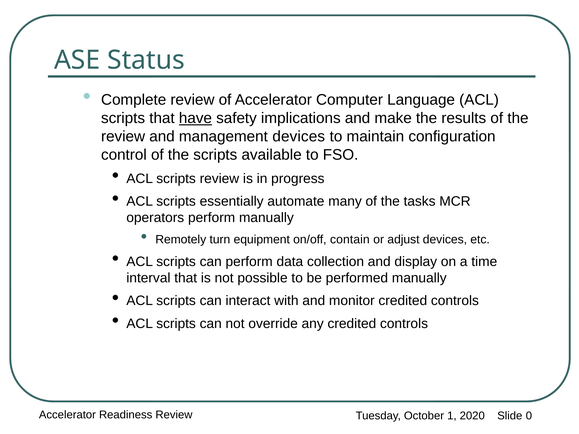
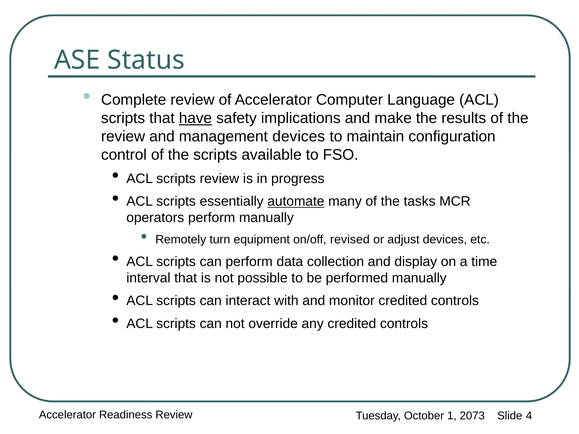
automate underline: none -> present
contain: contain -> revised
2020: 2020 -> 2073
0: 0 -> 4
